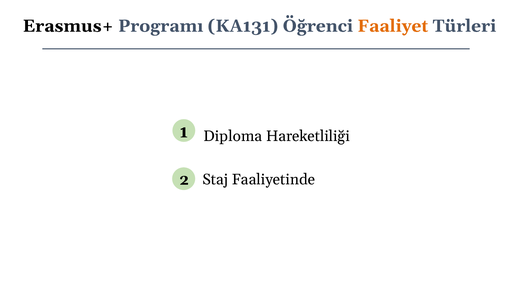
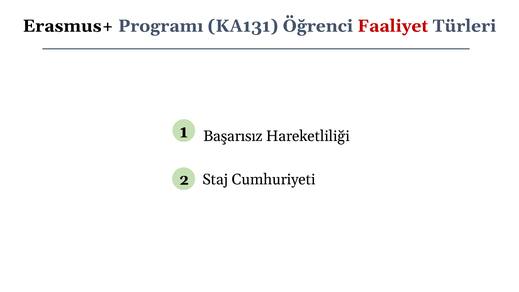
Faaliyet colour: orange -> red
Diploma: Diploma -> Başarısız
Faaliyetinde: Faaliyetinde -> Cumhuriyeti
